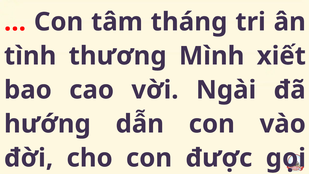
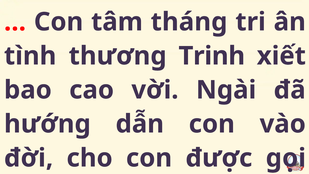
Mình: Mình -> Trinh
